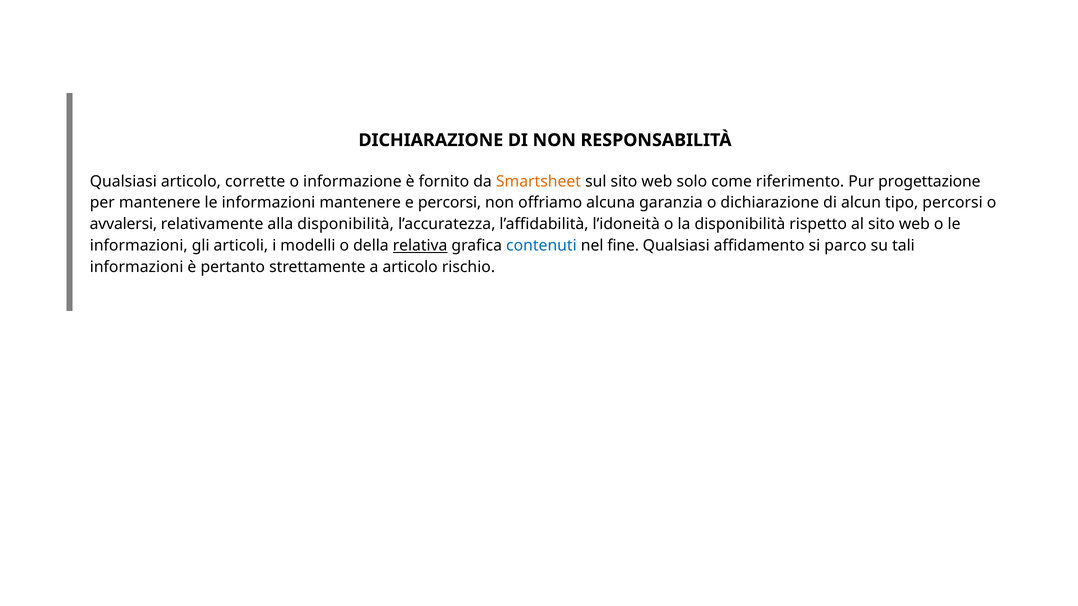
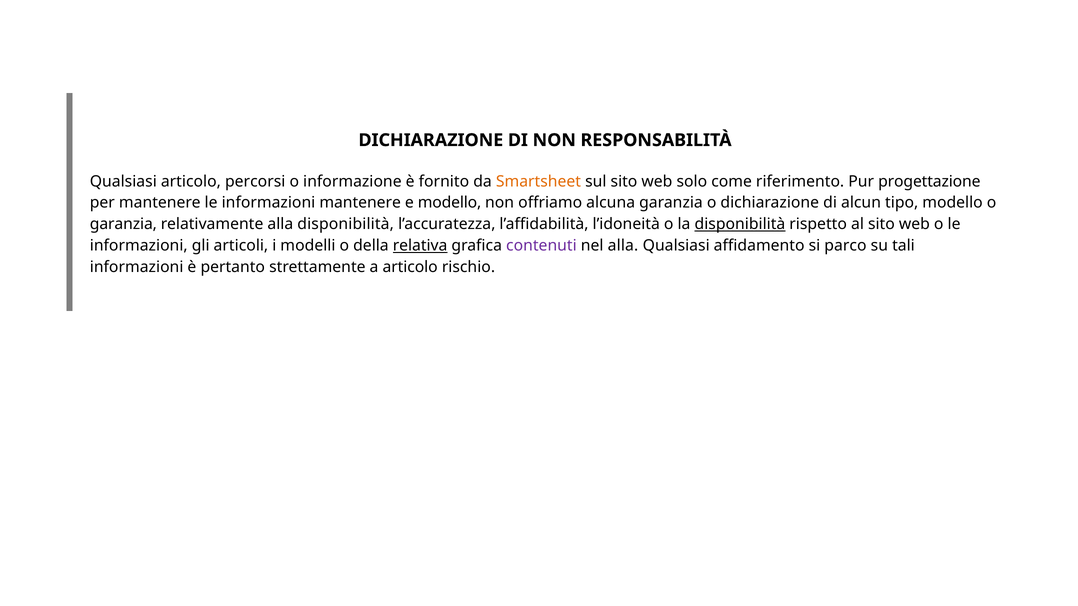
corrette: corrette -> percorsi
e percorsi: percorsi -> modello
tipo percorsi: percorsi -> modello
avvalersi at (123, 224): avvalersi -> garanzia
disponibilità at (740, 224) underline: none -> present
contenuti colour: blue -> purple
nel fine: fine -> alla
